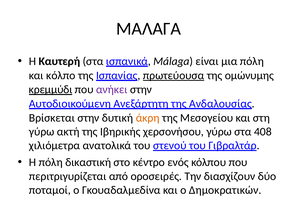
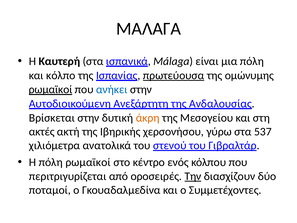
κρεμμύδι at (51, 89): κρεμμύδι -> ρωμαϊκοί
ανήκει colour: purple -> blue
γύρω at (42, 132): γύρω -> ακτές
408: 408 -> 537
πόλη δικαστική: δικαστική -> ρωμαϊκοί
Την underline: none -> present
Δημοκρατικών: Δημοκρατικών -> Συμμετέχοντες
